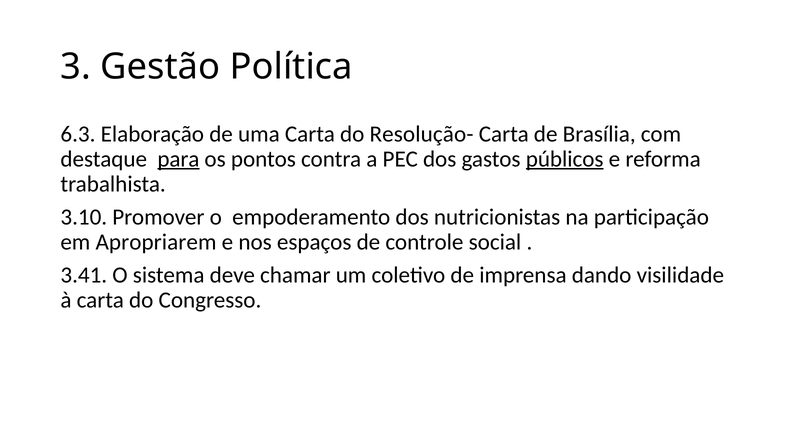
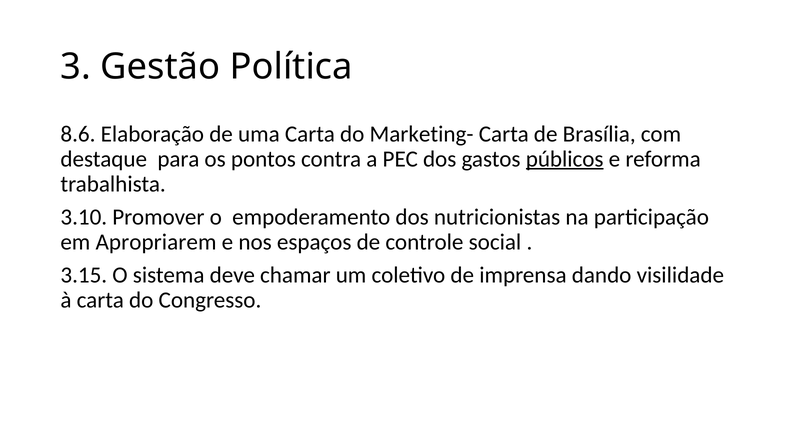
6.3: 6.3 -> 8.6
Resolução-: Resolução- -> Marketing-
para underline: present -> none
3.41: 3.41 -> 3.15
